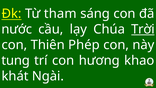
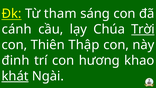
nước: nước -> cánh
Phép: Phép -> Thập
tung: tung -> đinh
khát underline: none -> present
